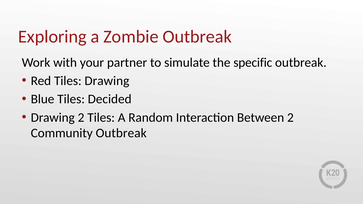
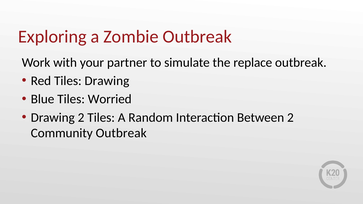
specific: specific -> replace
Decided: Decided -> Worried
